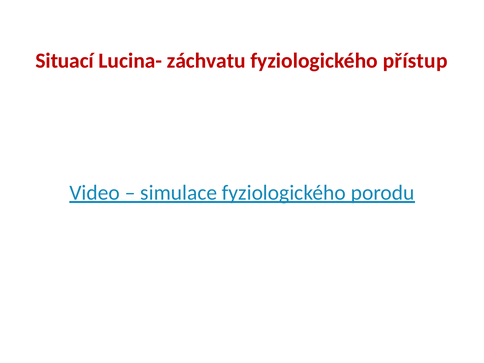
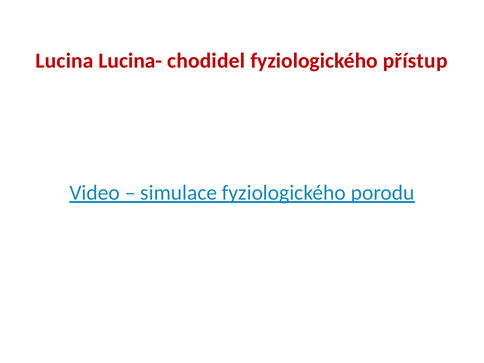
Situací: Situací -> Lucina
záchvatu: záchvatu -> chodidel
